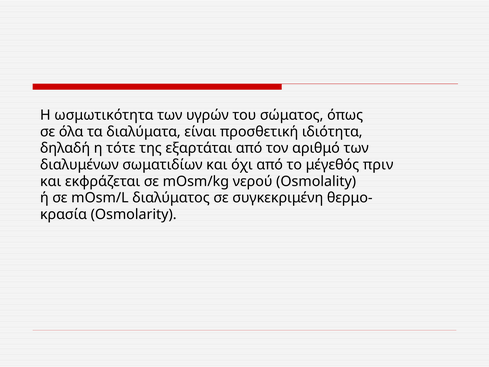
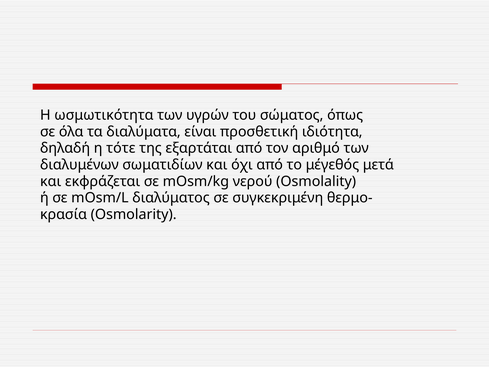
πριν: πριν -> μετά
